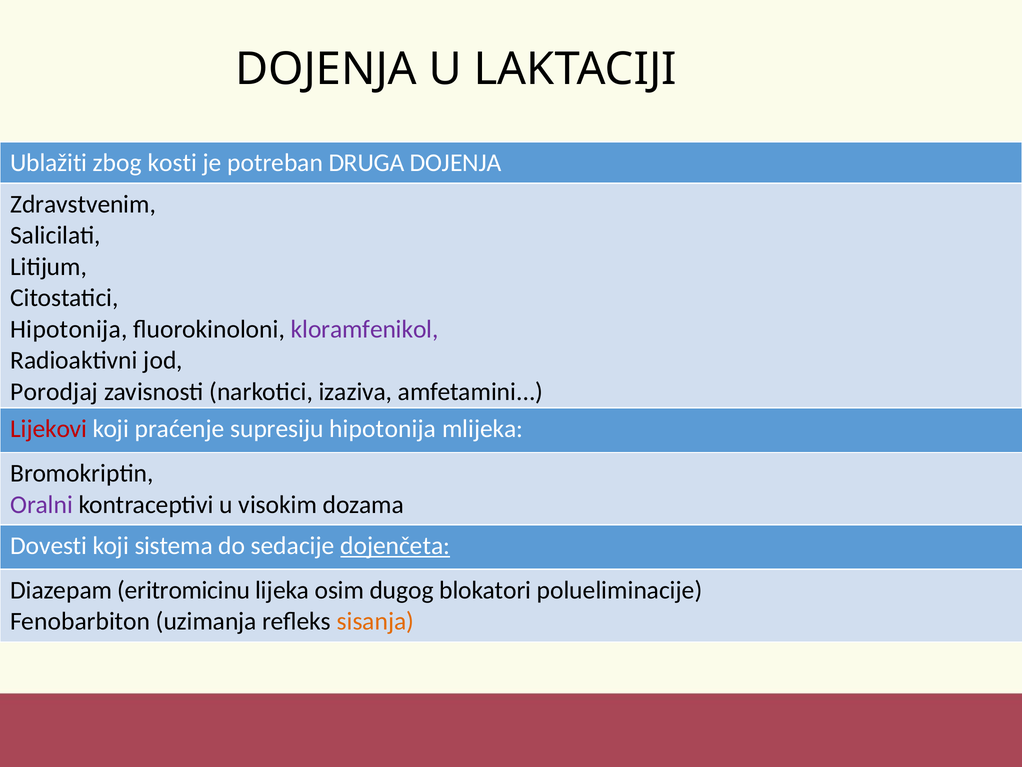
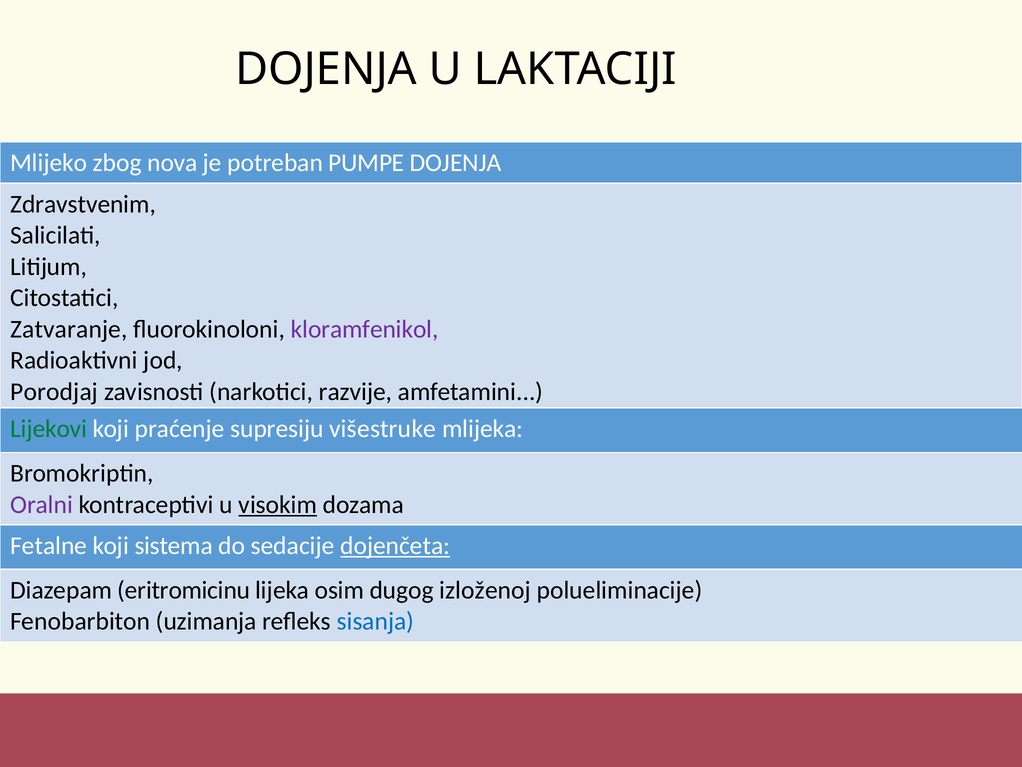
Ublažiti: Ublažiti -> Mlijeko
kosti: kosti -> nova
DRUGA: DRUGA -> PUMPE
Hipotonija at (69, 329): Hipotonija -> Zatvaranje
izaziva: izaziva -> razvije
Lijekovi colour: red -> green
supresiju hipotonija: hipotonija -> višestruke
visokim underline: none -> present
Dovesti: Dovesti -> Fetalne
blokatori: blokatori -> izloženoj
sisanja colour: orange -> blue
